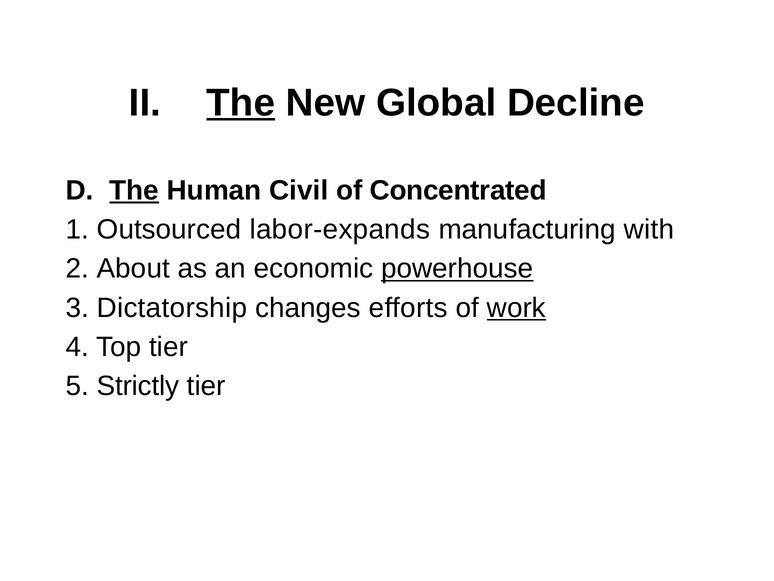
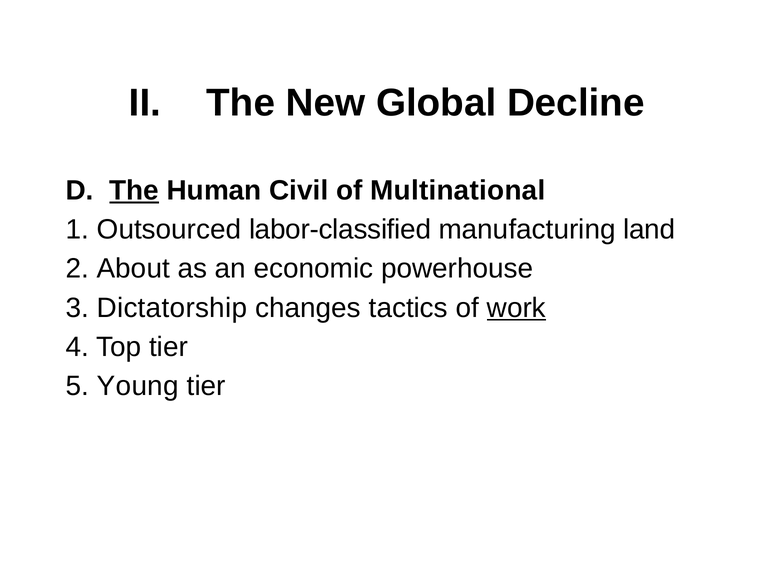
The at (241, 103) underline: present -> none
Concentrated: Concentrated -> Multinational
labor-expands: labor-expands -> labor-classified
with: with -> land
powerhouse underline: present -> none
efforts: efforts -> tactics
Strictly: Strictly -> Young
